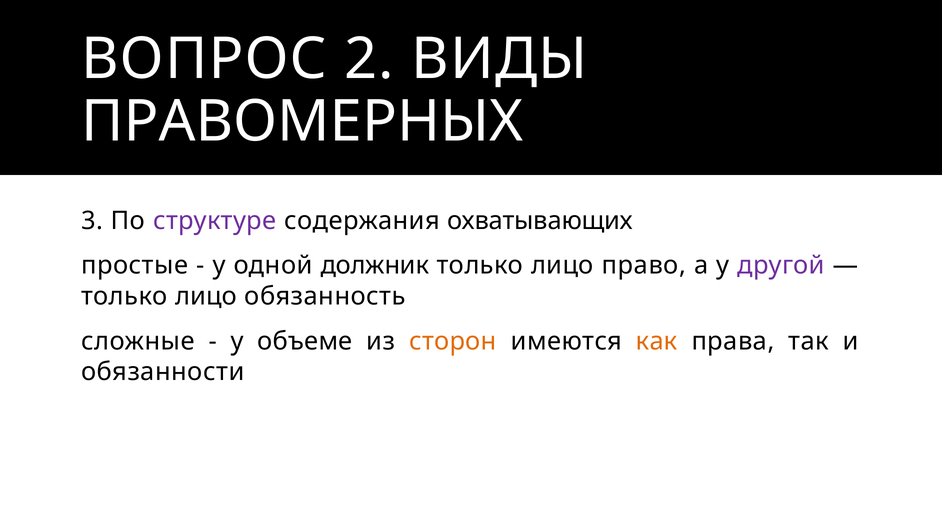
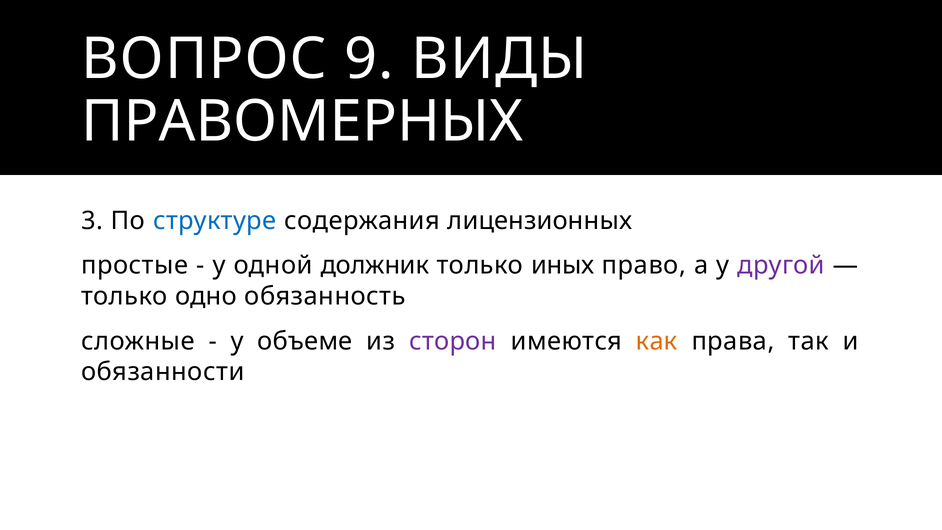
2: 2 -> 9
структуре colour: purple -> blue
охватывающих: охватывающих -> лицензионных
лицо at (562, 266): лицо -> иных
лицо at (206, 296): лицо -> одно
сторон colour: orange -> purple
